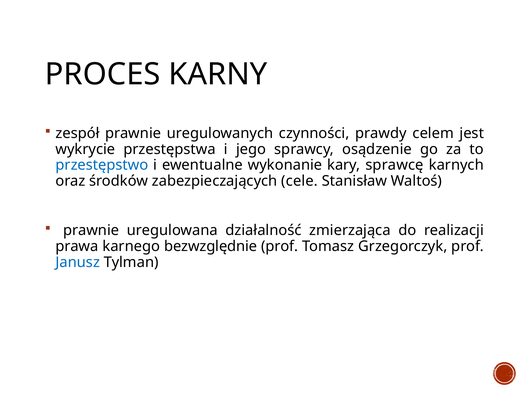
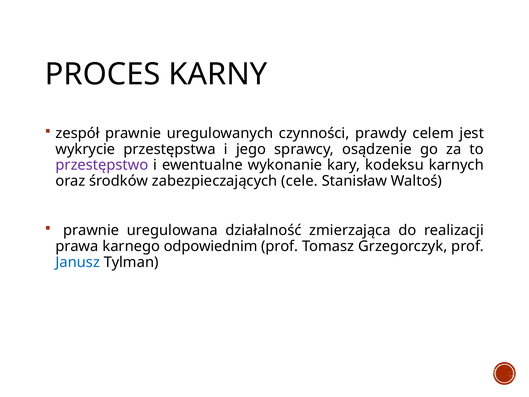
przestępstwo colour: blue -> purple
sprawcę: sprawcę -> kodeksu
bezwzględnie: bezwzględnie -> odpowiednim
